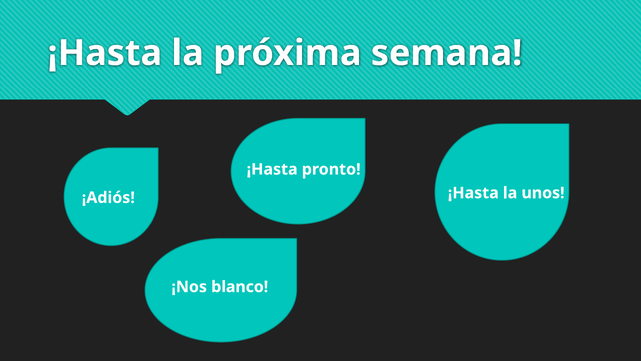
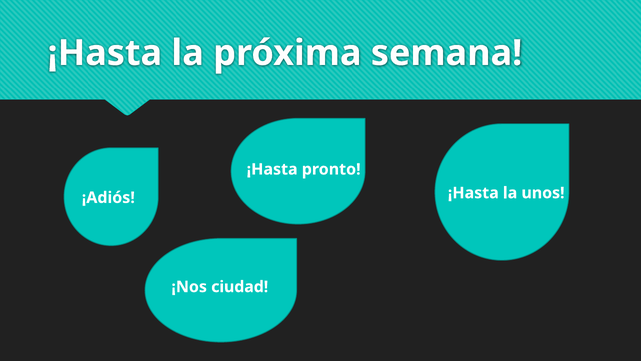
blanco: blanco -> ciudad
